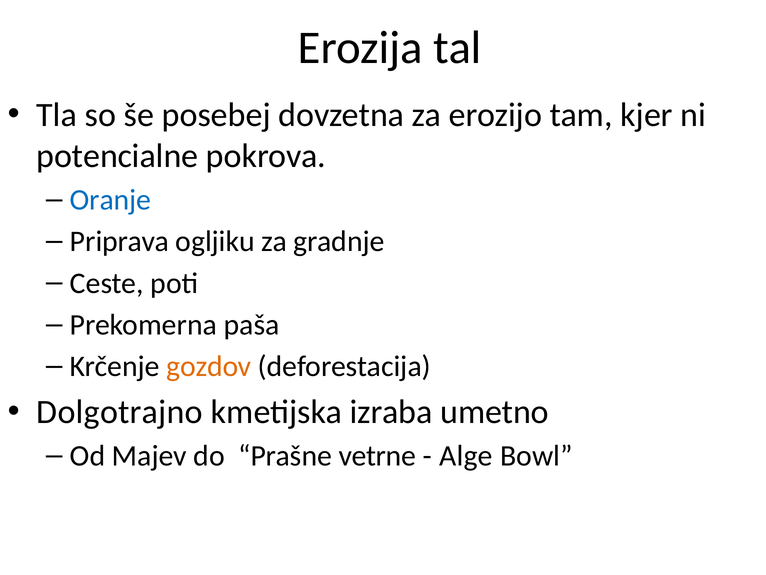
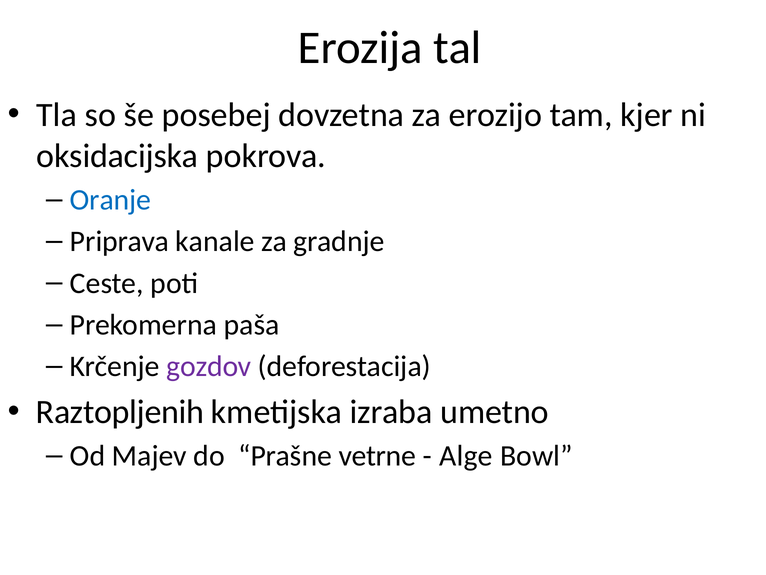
potencialne: potencialne -> oksidacijska
ogljiku: ogljiku -> kanale
gozdov colour: orange -> purple
Dolgotrajno: Dolgotrajno -> Raztopljenih
